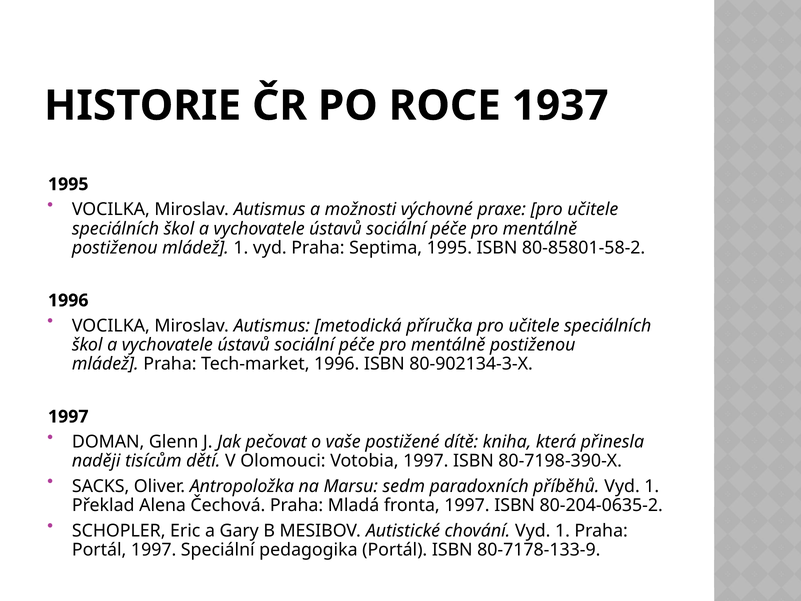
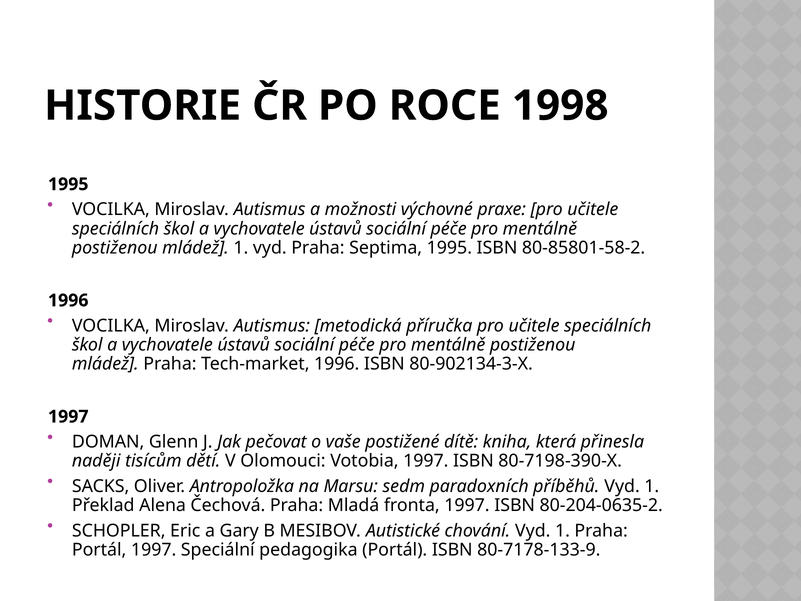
1937: 1937 -> 1998
